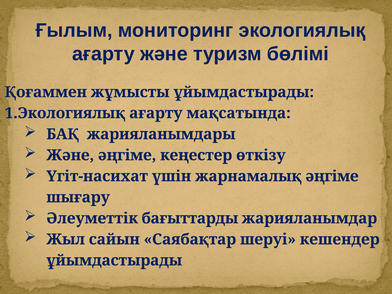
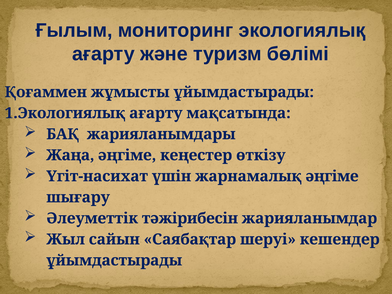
Және at (70, 155): Және -> Жаңа
бағыттарды: бағыттарды -> тәжірибесін
